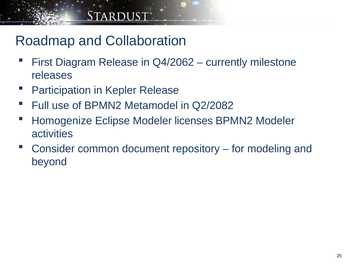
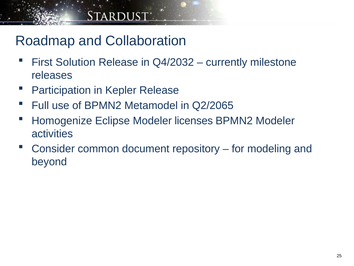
Diagram: Diagram -> Solution
Q4/2062: Q4/2062 -> Q4/2032
Q2/2082: Q2/2082 -> Q2/2065
